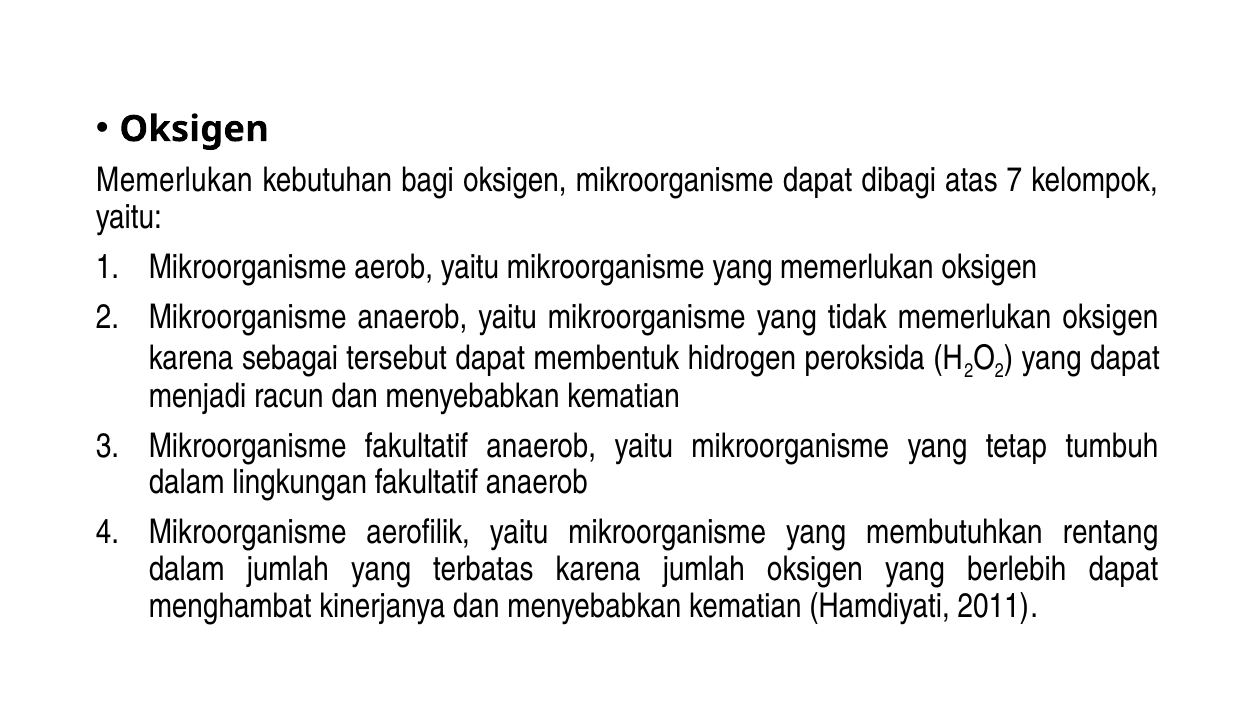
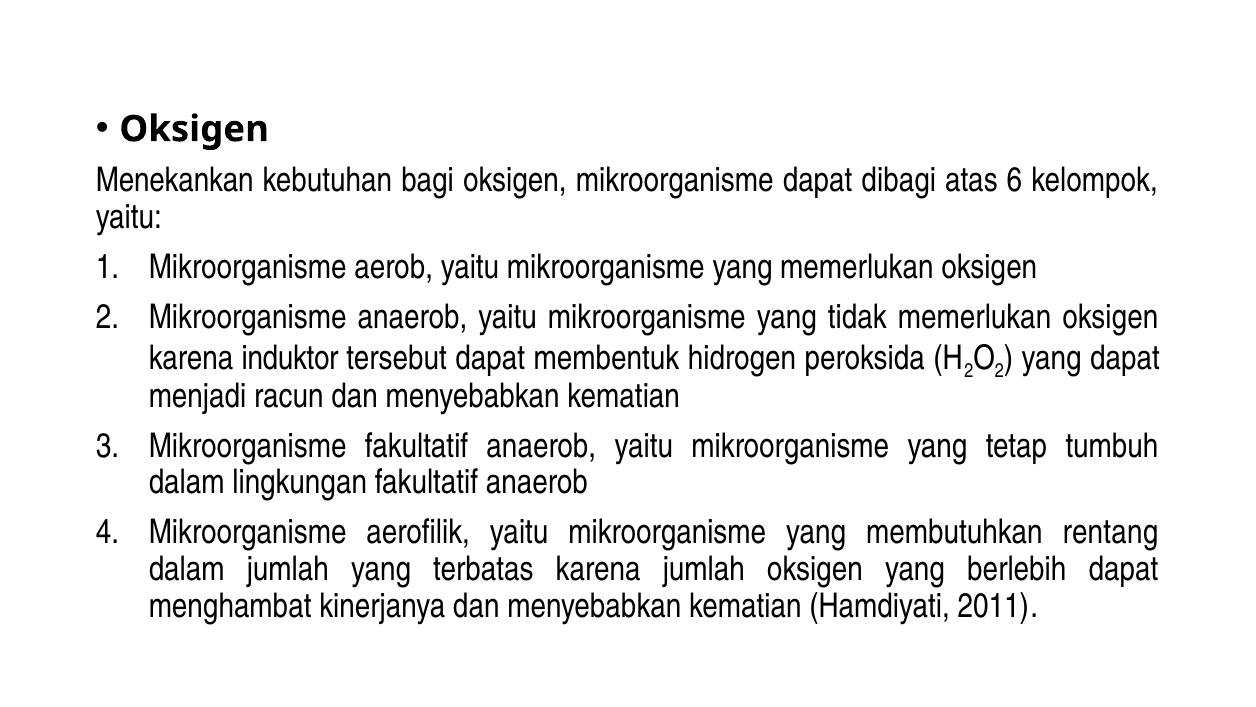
Memerlukan at (174, 180): Memerlukan -> Menekankan
7: 7 -> 6
sebagai: sebagai -> induktor
